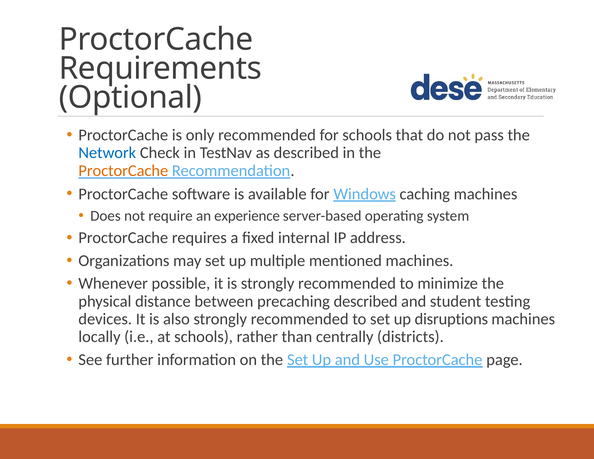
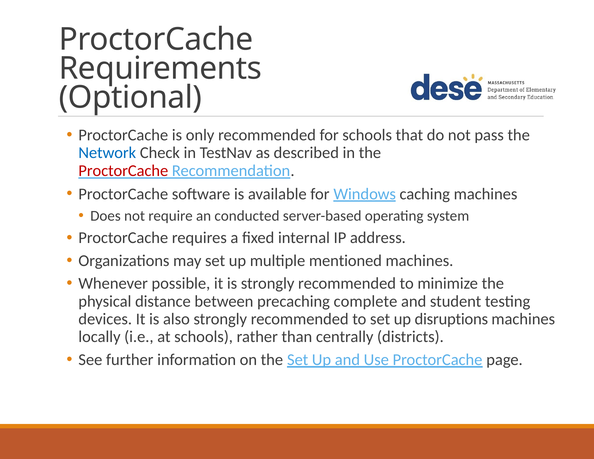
ProctorCache at (123, 171) colour: orange -> red
experience: experience -> conducted
precaching described: described -> complete
